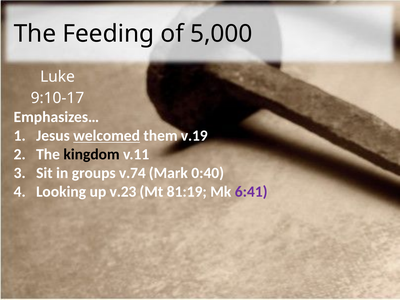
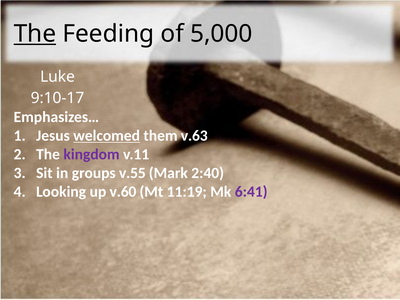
The at (35, 34) underline: none -> present
v.19: v.19 -> v.63
kingdom colour: black -> purple
v.74: v.74 -> v.55
0:40: 0:40 -> 2:40
v.23: v.23 -> v.60
81:19: 81:19 -> 11:19
